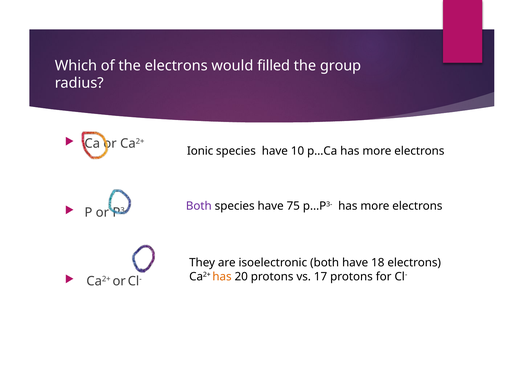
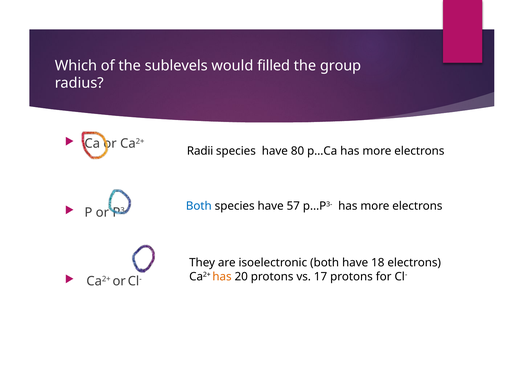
the electrons: electrons -> sublevels
Ionic: Ionic -> Radii
10: 10 -> 80
Both at (199, 206) colour: purple -> blue
75: 75 -> 57
